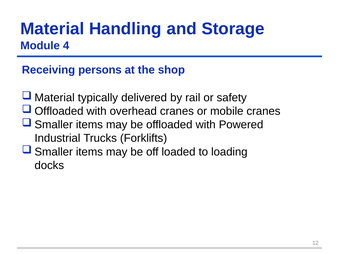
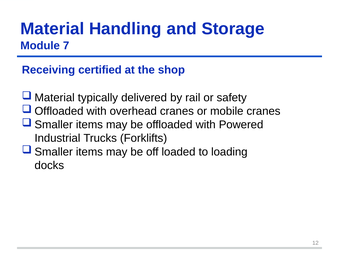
4: 4 -> 7
persons: persons -> certified
